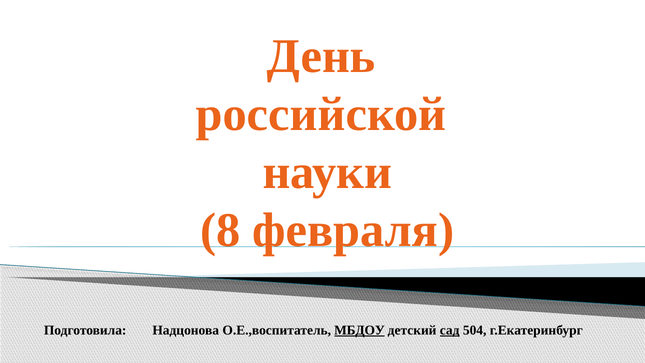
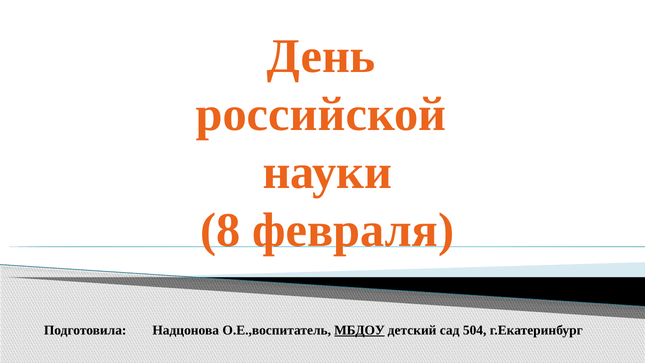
сад underline: present -> none
